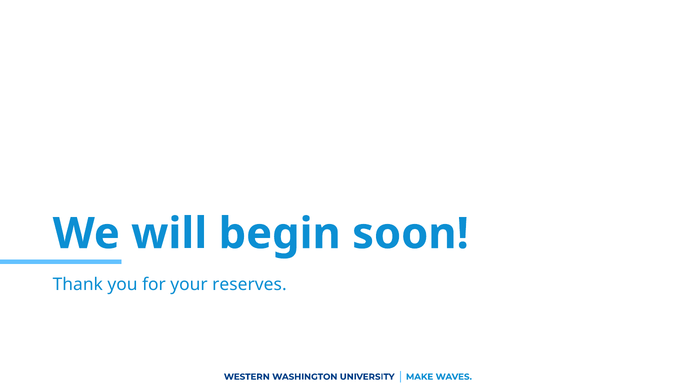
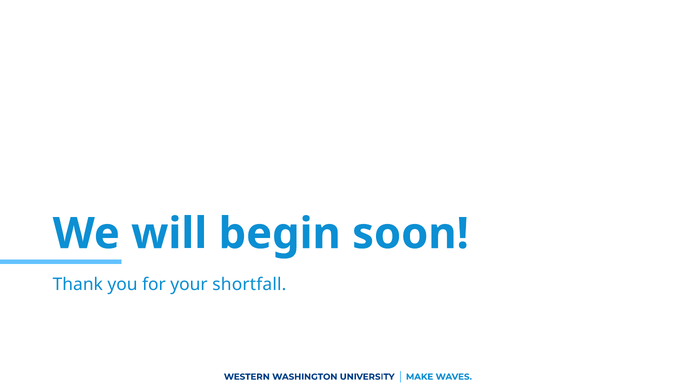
reserves: reserves -> shortfall
